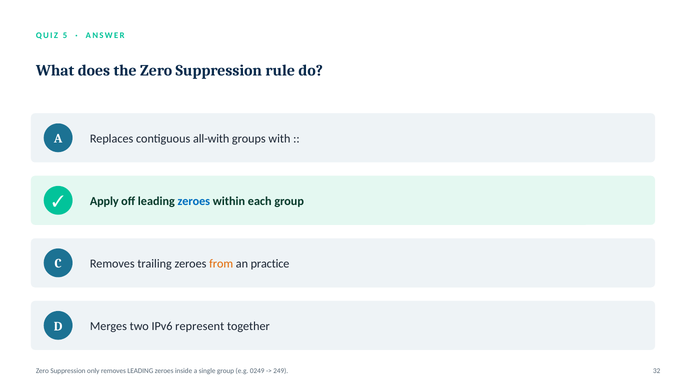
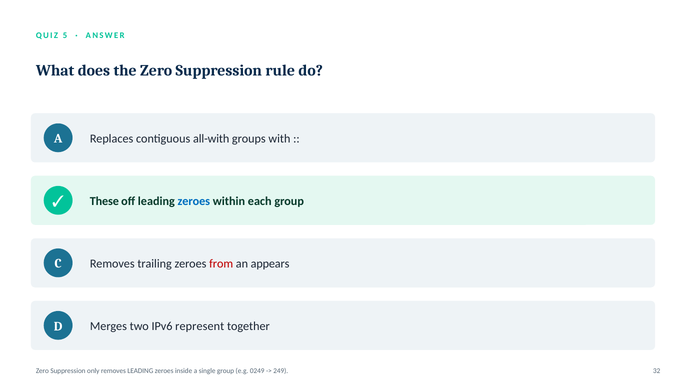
Apply: Apply -> These
from colour: orange -> red
practice: practice -> appears
